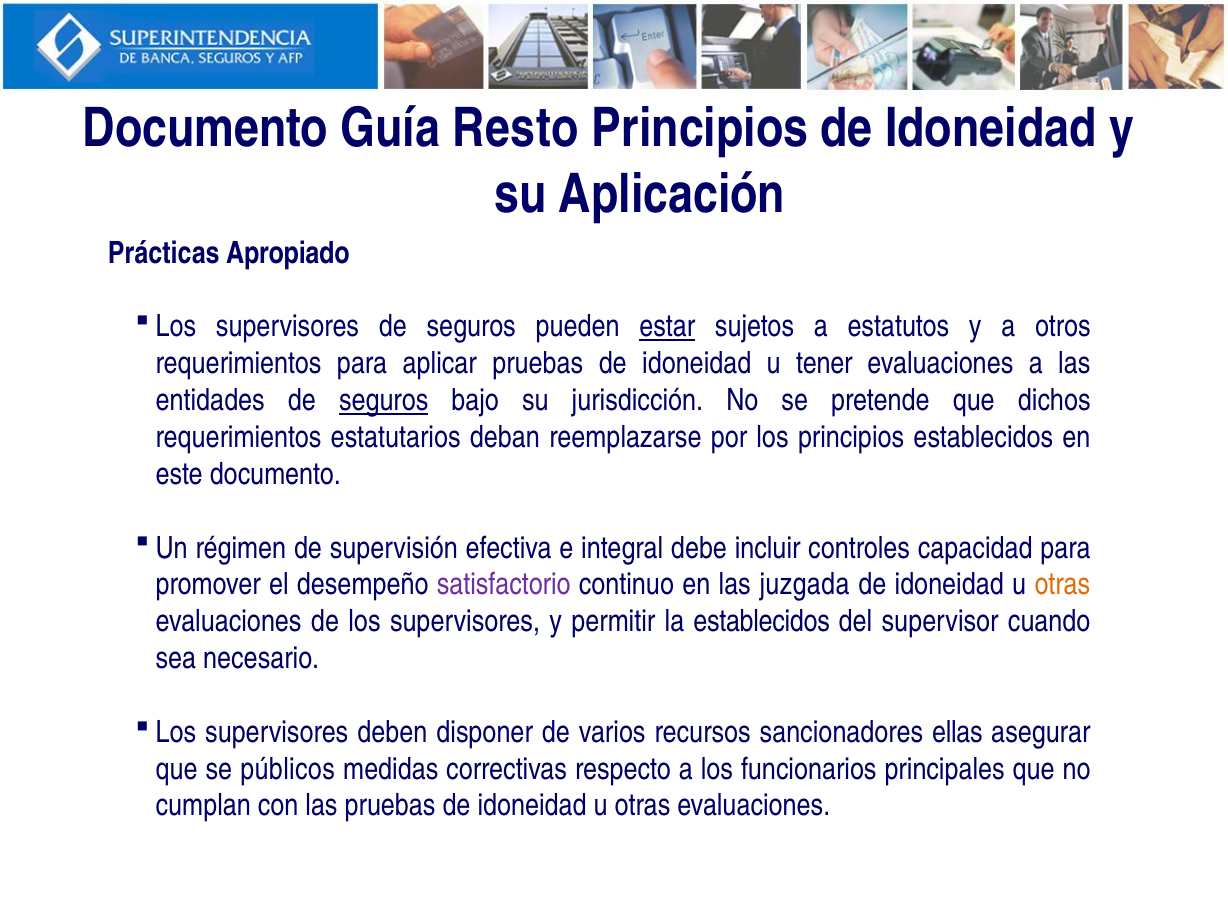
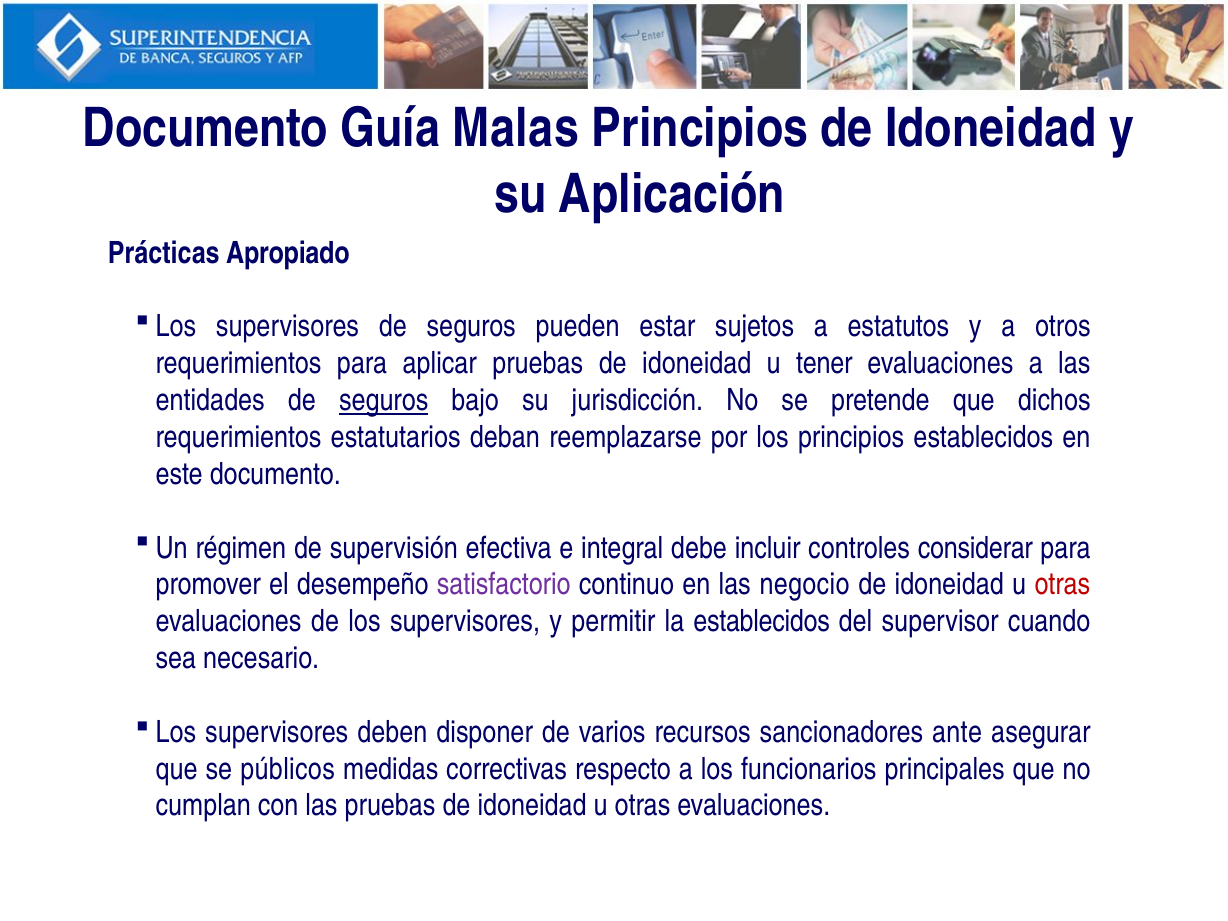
Resto: Resto -> Malas
estar underline: present -> none
capacidad: capacidad -> considerar
juzgada: juzgada -> negocio
otras at (1062, 585) colour: orange -> red
ellas: ellas -> ante
